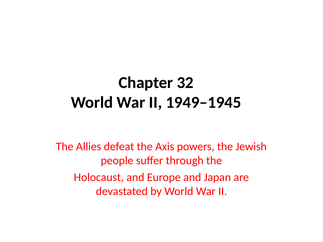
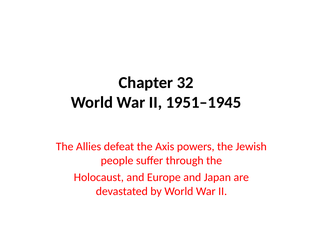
1949–1945: 1949–1945 -> 1951–1945
